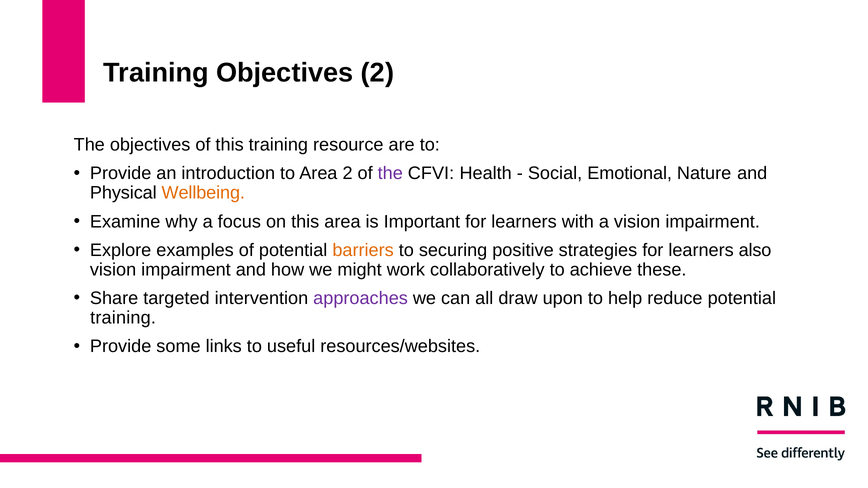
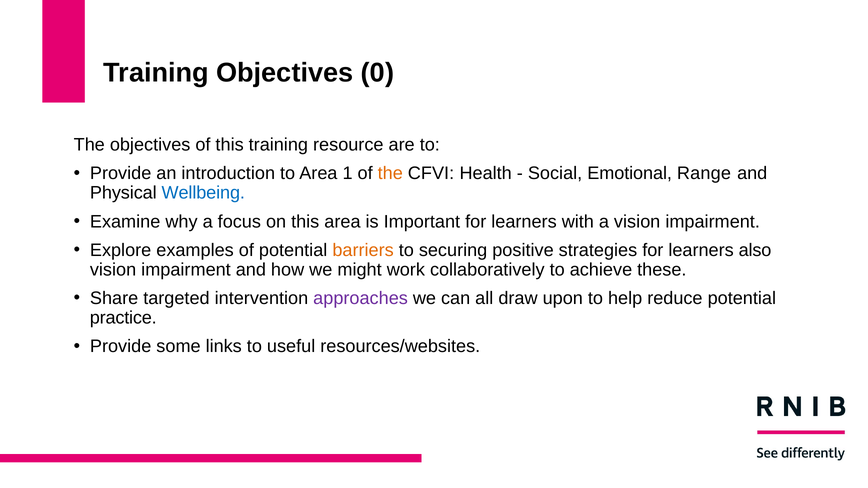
Objectives 2: 2 -> 0
Area 2: 2 -> 1
the at (390, 174) colour: purple -> orange
Nature: Nature -> Range
Wellbeing colour: orange -> blue
training at (123, 318): training -> practice
